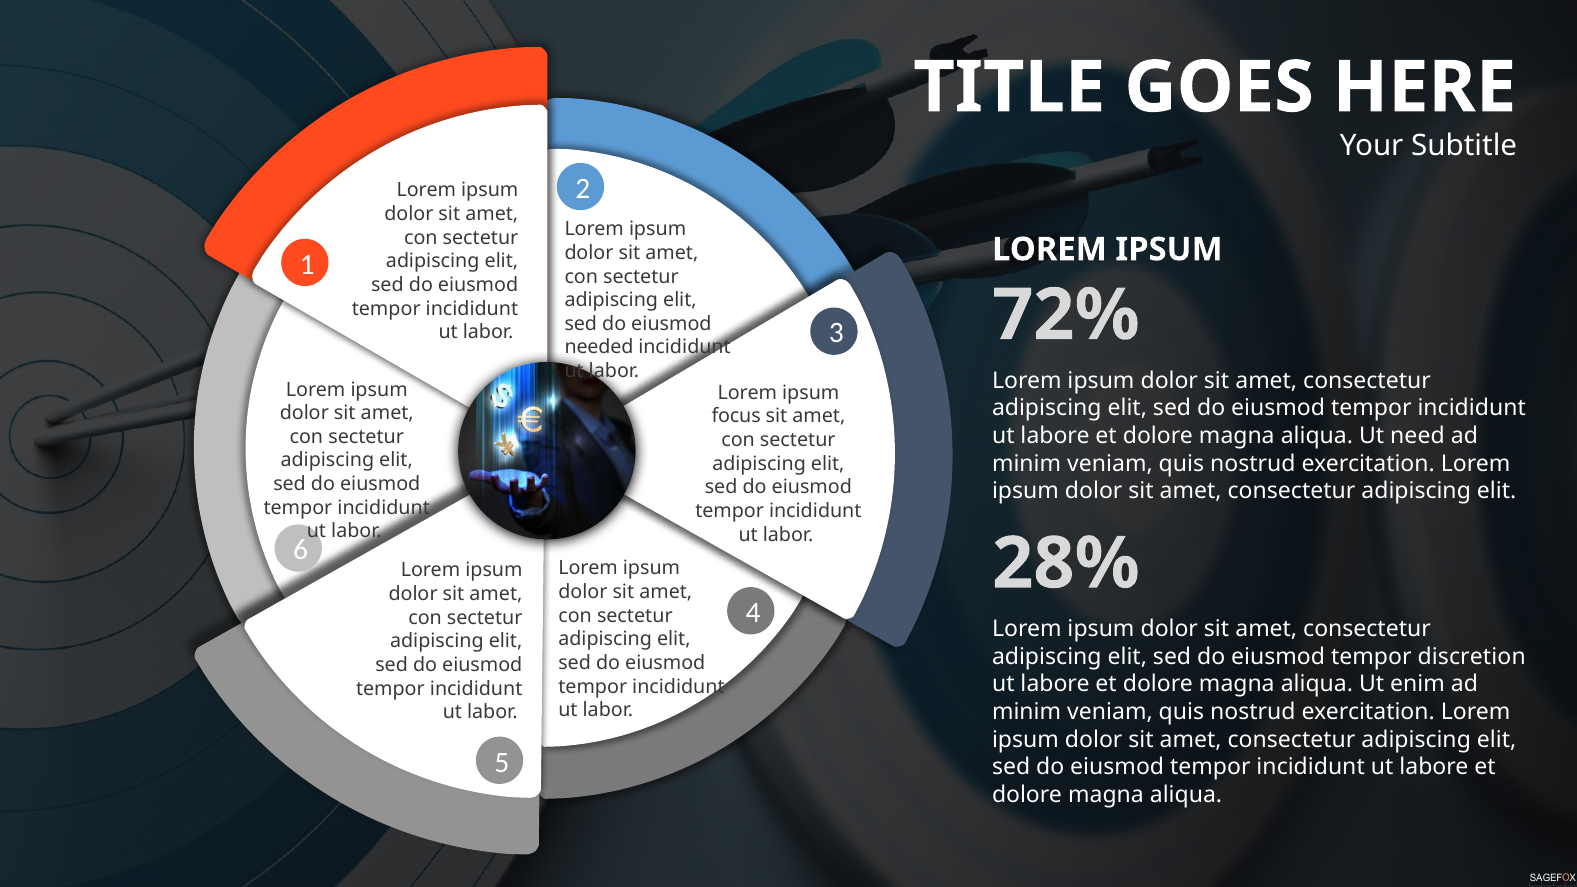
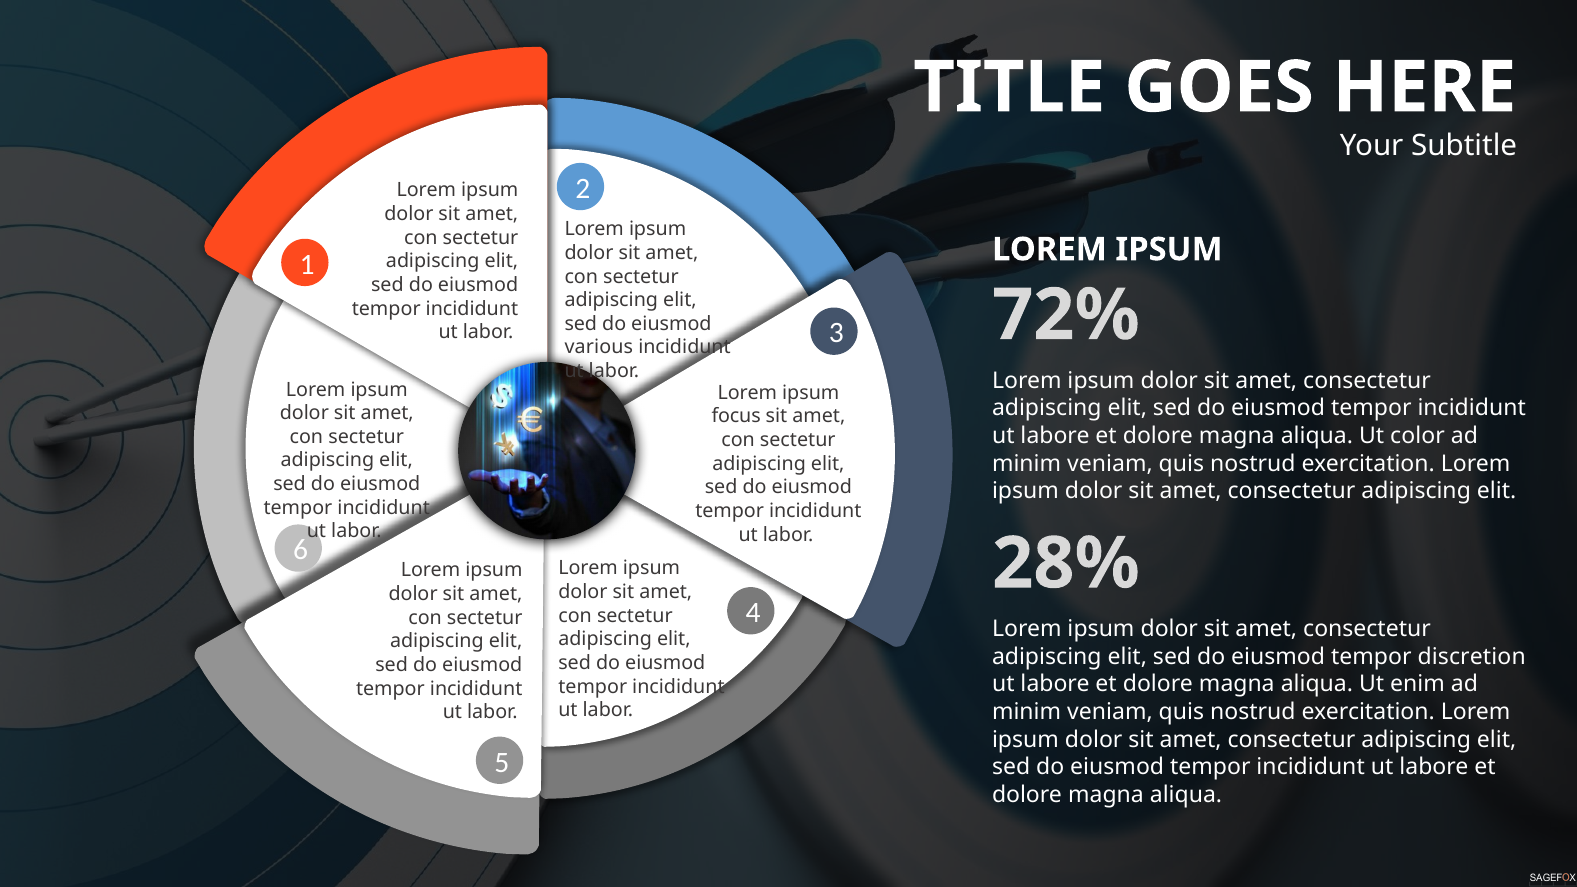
needed: needed -> various
need: need -> color
